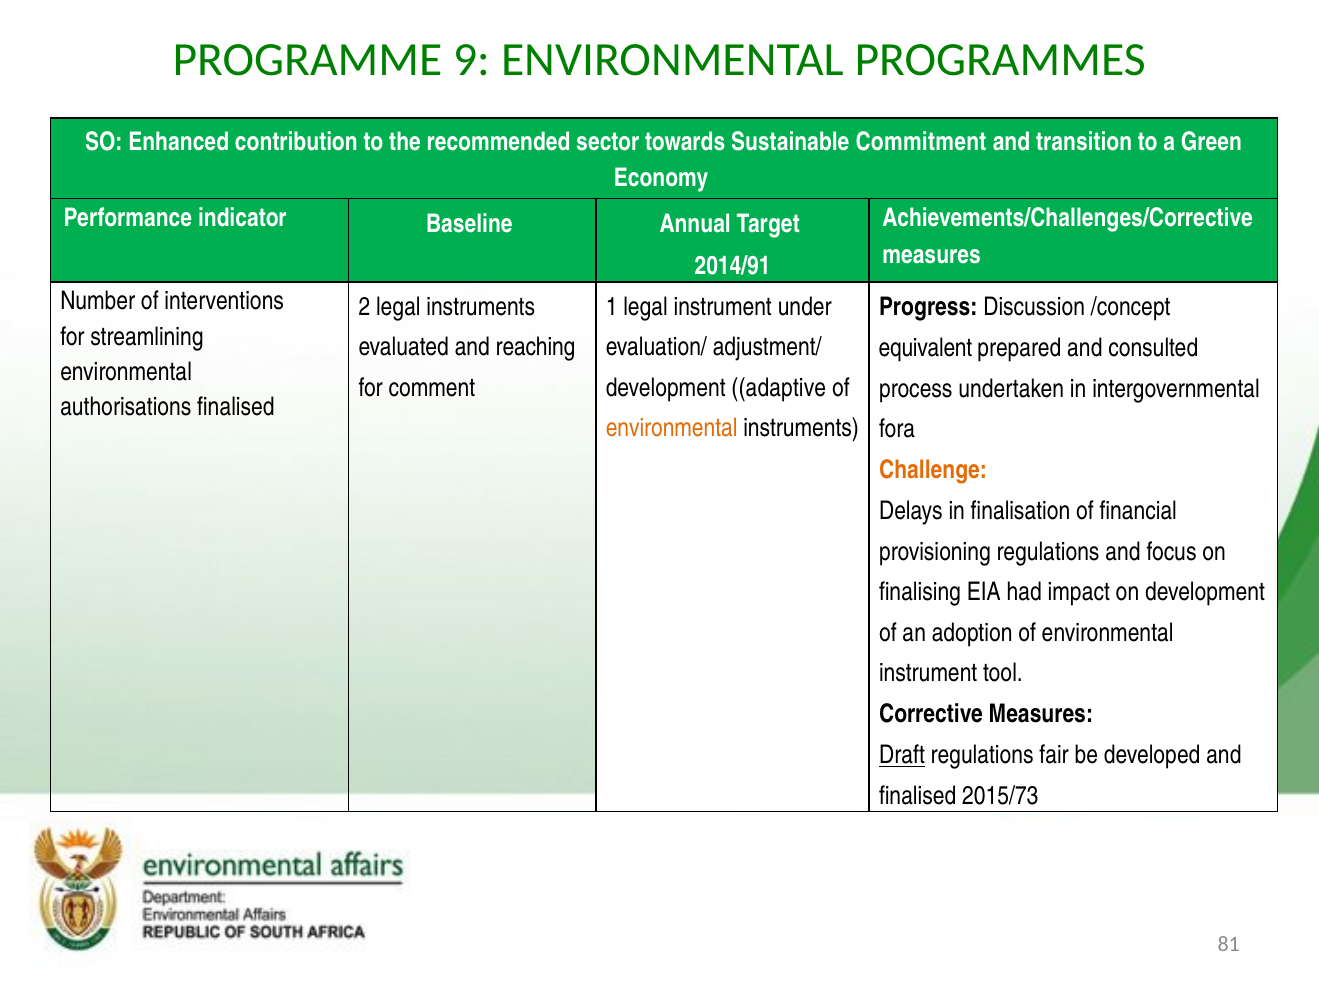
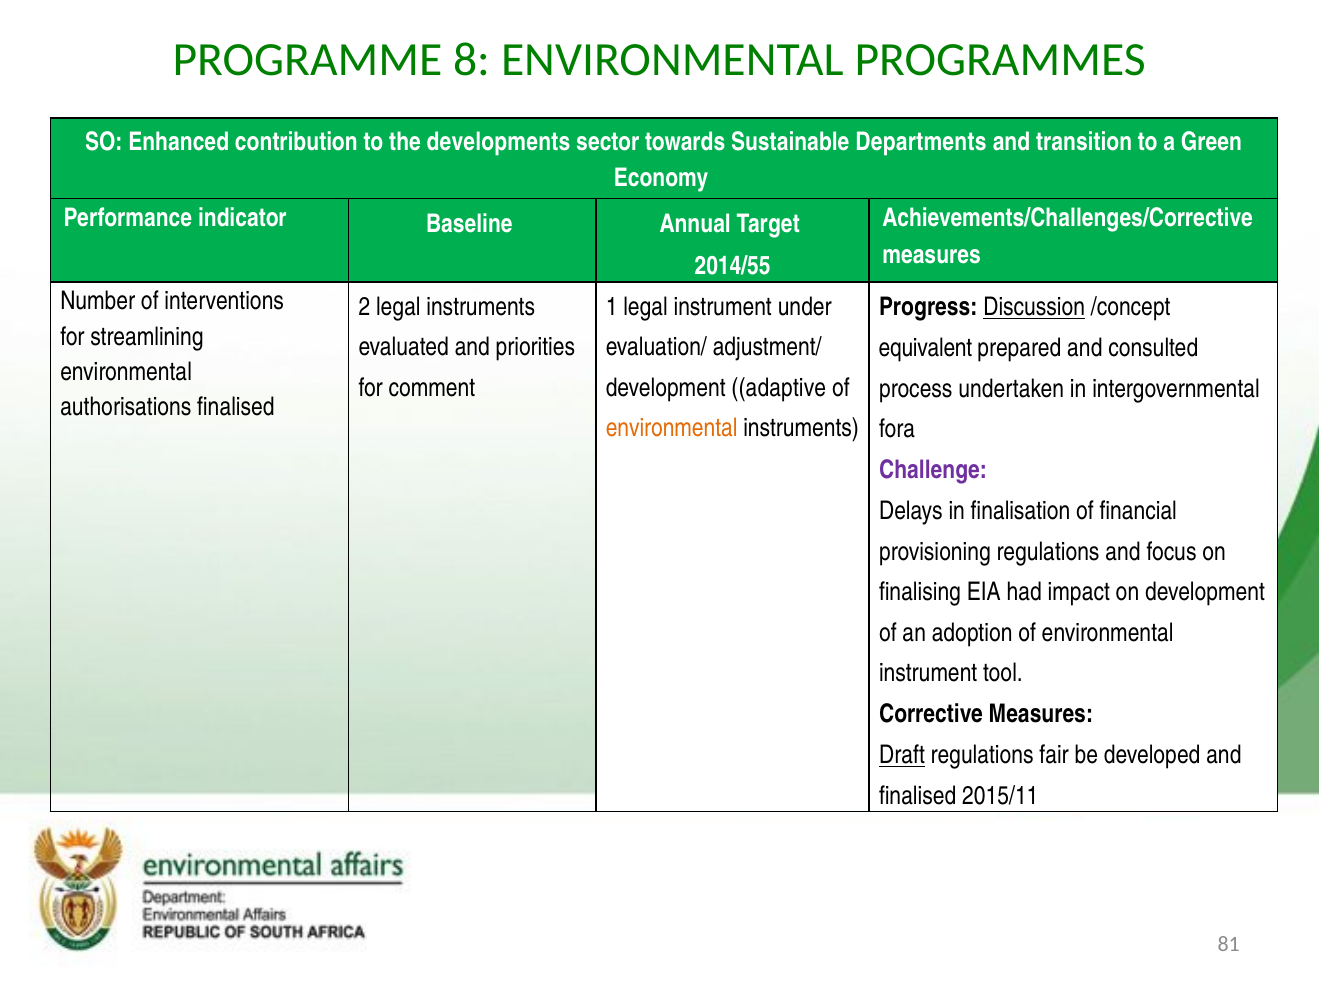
9: 9 -> 8
recommended: recommended -> developments
Commitment: Commitment -> Departments
2014/91: 2014/91 -> 2014/55
Discussion underline: none -> present
reaching: reaching -> priorities
Challenge colour: orange -> purple
2015/73: 2015/73 -> 2015/11
